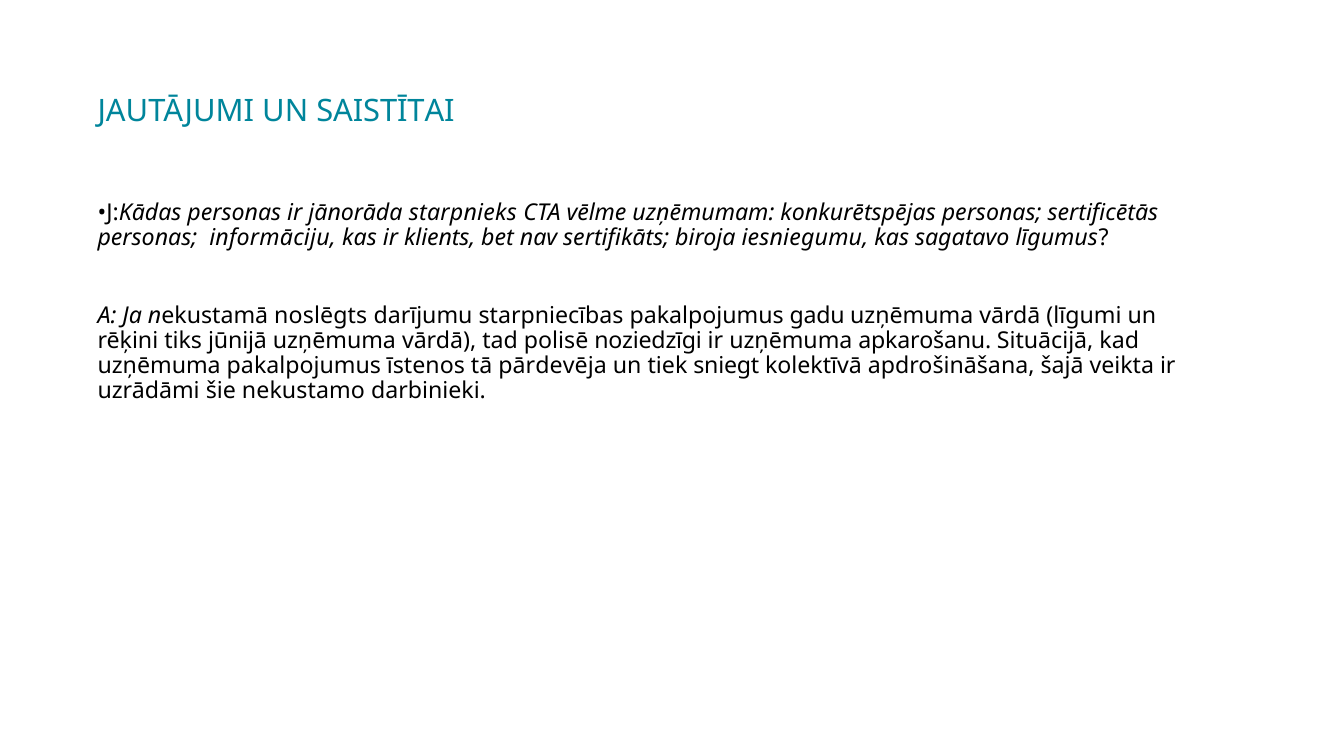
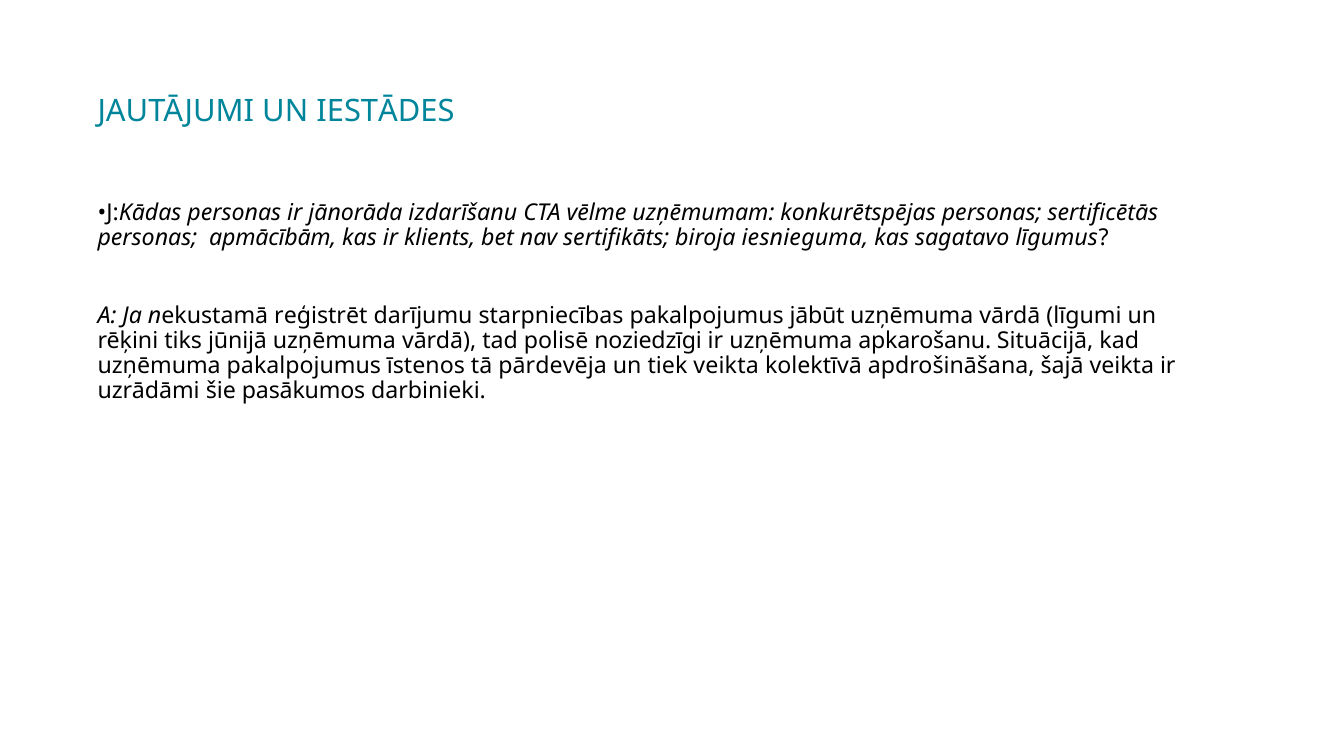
SAISTĪTAI: SAISTĪTAI -> IESTĀDES
starpnieks: starpnieks -> izdarīšanu
informāciju: informāciju -> apmācībām
iesniegumu: iesniegumu -> iesnieguma
noslēgts: noslēgts -> reģistrēt
gadu: gadu -> jābūt
tiek sniegt: sniegt -> veikta
nekustamo: nekustamo -> pasākumos
